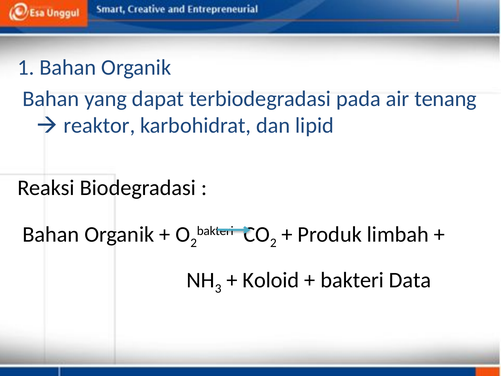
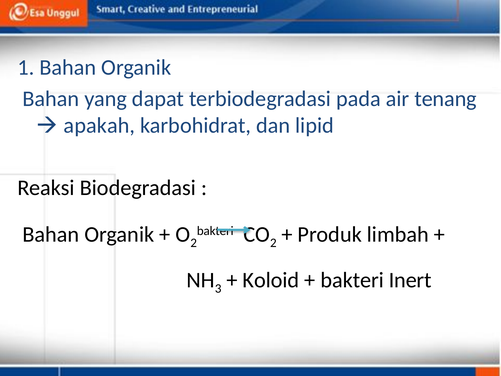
reaktor: reaktor -> apakah
Data: Data -> Inert
